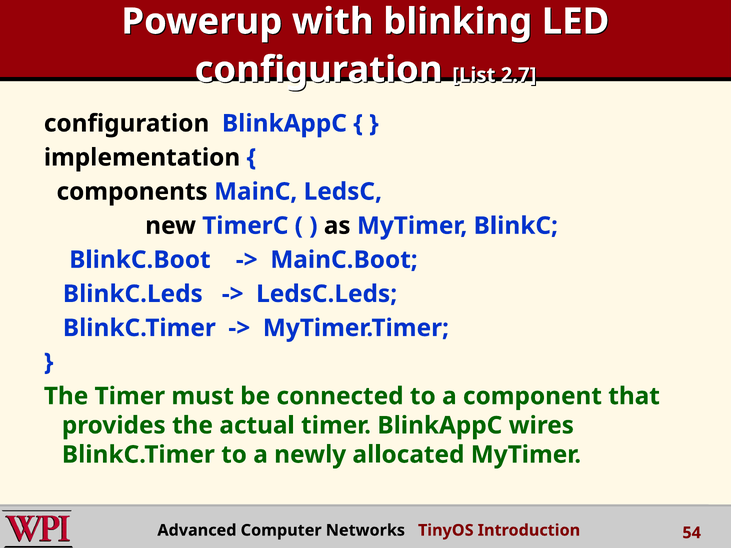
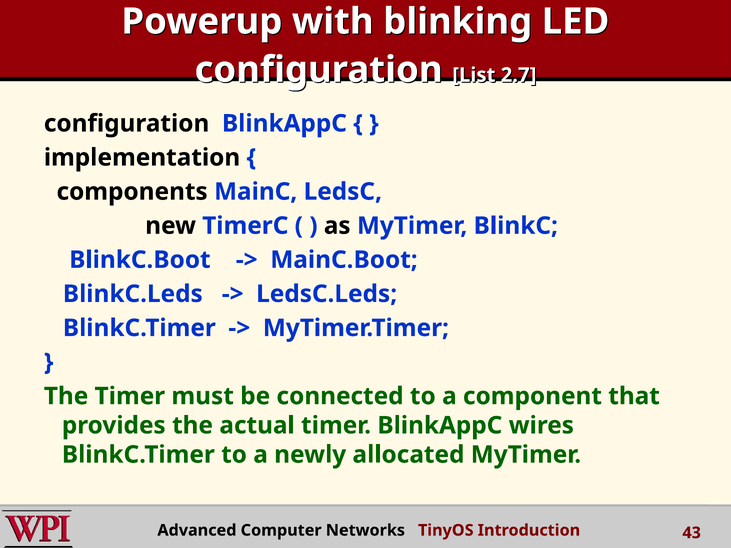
54: 54 -> 43
